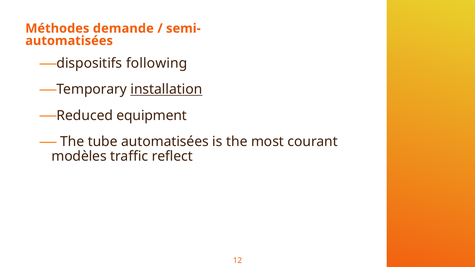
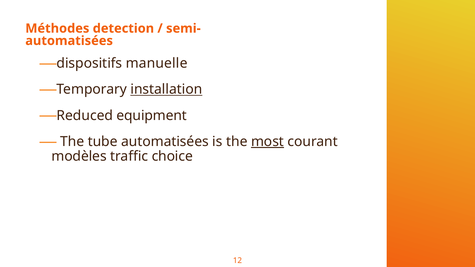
demande: demande -> detection
following: following -> manuelle
most underline: none -> present
reflect: reflect -> choice
